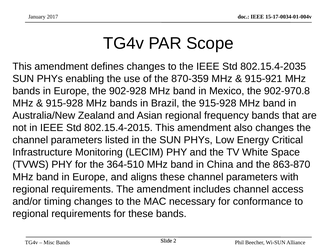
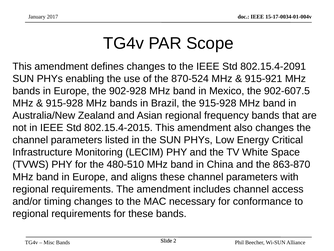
802.15.4-2035: 802.15.4-2035 -> 802.15.4-2091
870-359: 870-359 -> 870-524
902-970.8: 902-970.8 -> 902-607.5
364-510: 364-510 -> 480-510
